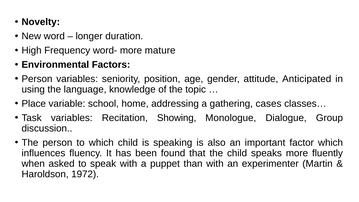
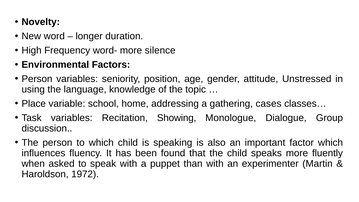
mature: mature -> silence
Anticipated: Anticipated -> Unstressed
